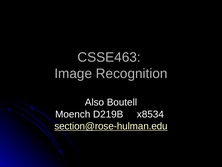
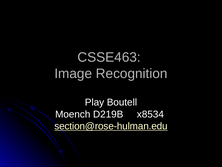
Also: Also -> Play
